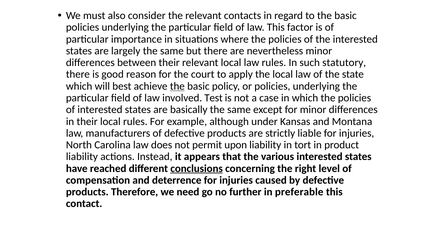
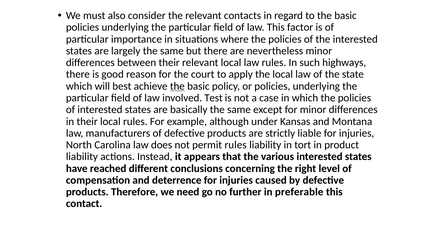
statutory: statutory -> highways
permit upon: upon -> rules
conclusions underline: present -> none
